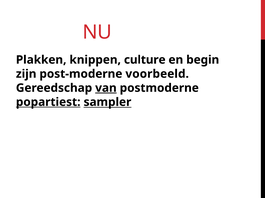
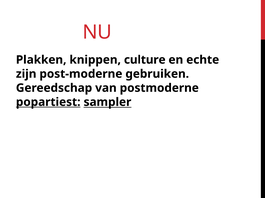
begin: begin -> echte
voorbeeld: voorbeeld -> gebruiken
van underline: present -> none
